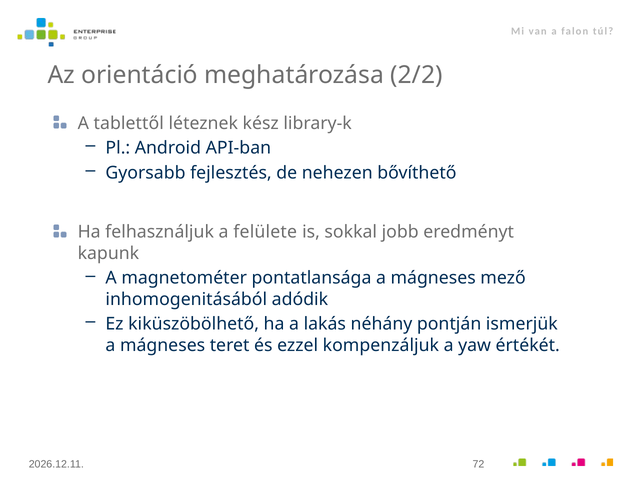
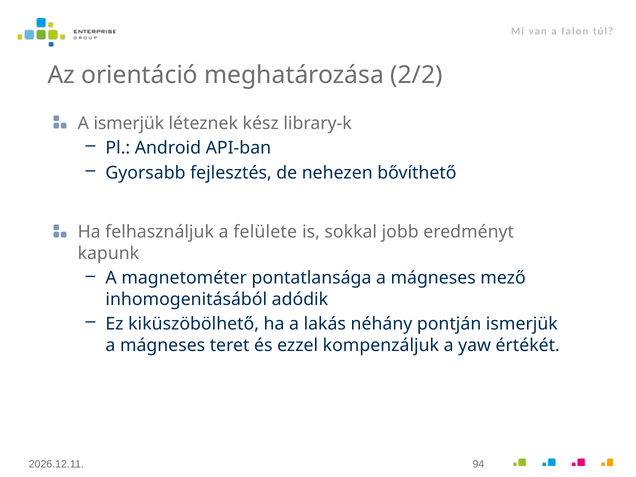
A tablettől: tablettől -> ismerjük
72: 72 -> 94
